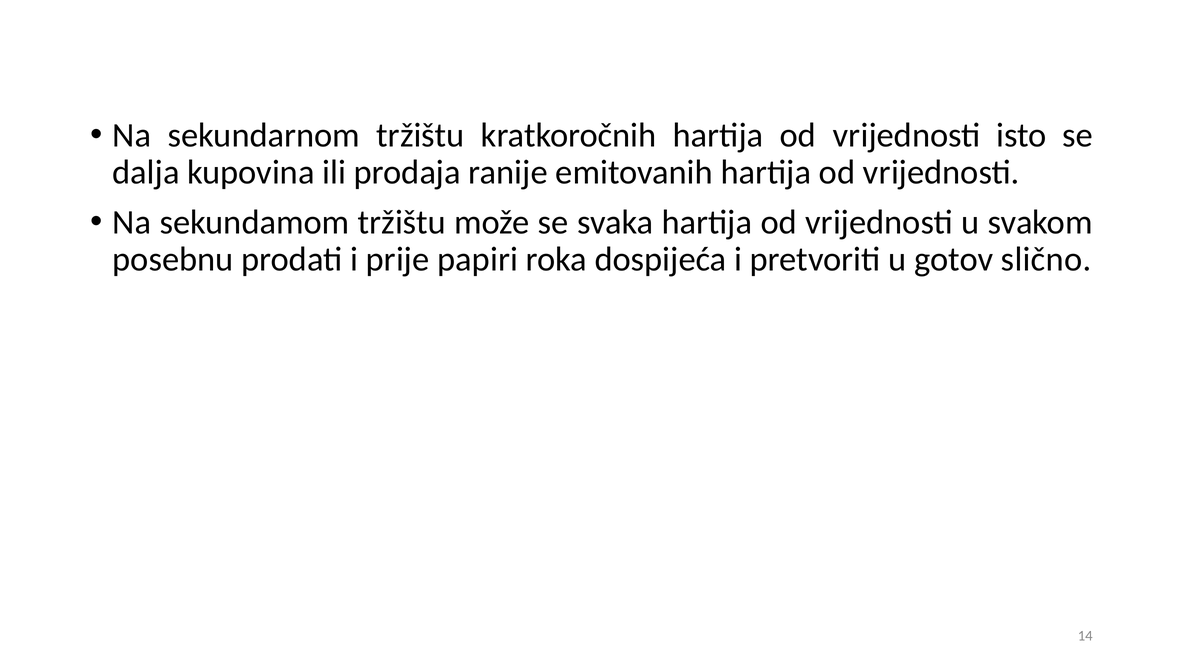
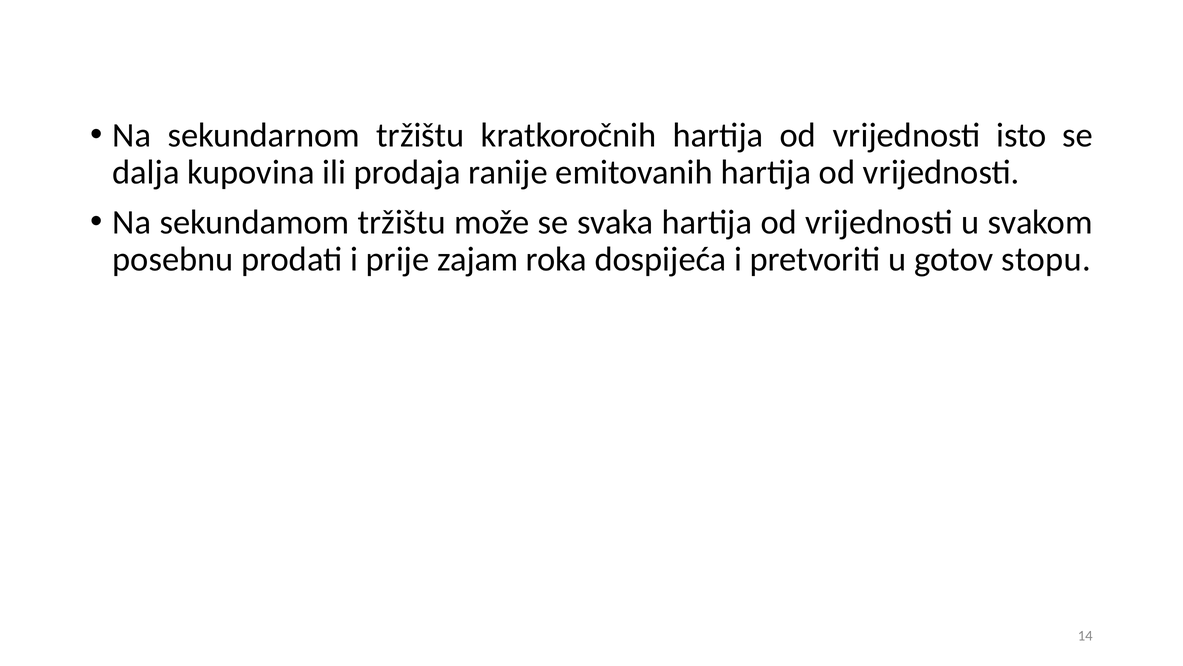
papiri: papiri -> zajam
slično: slično -> stopu
